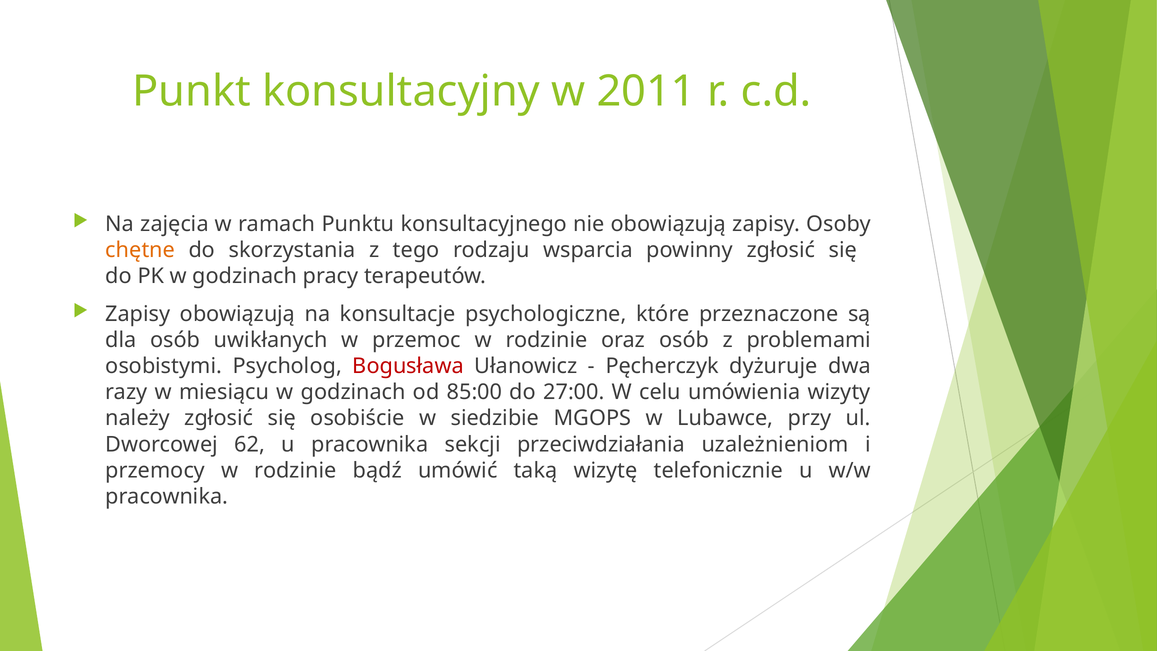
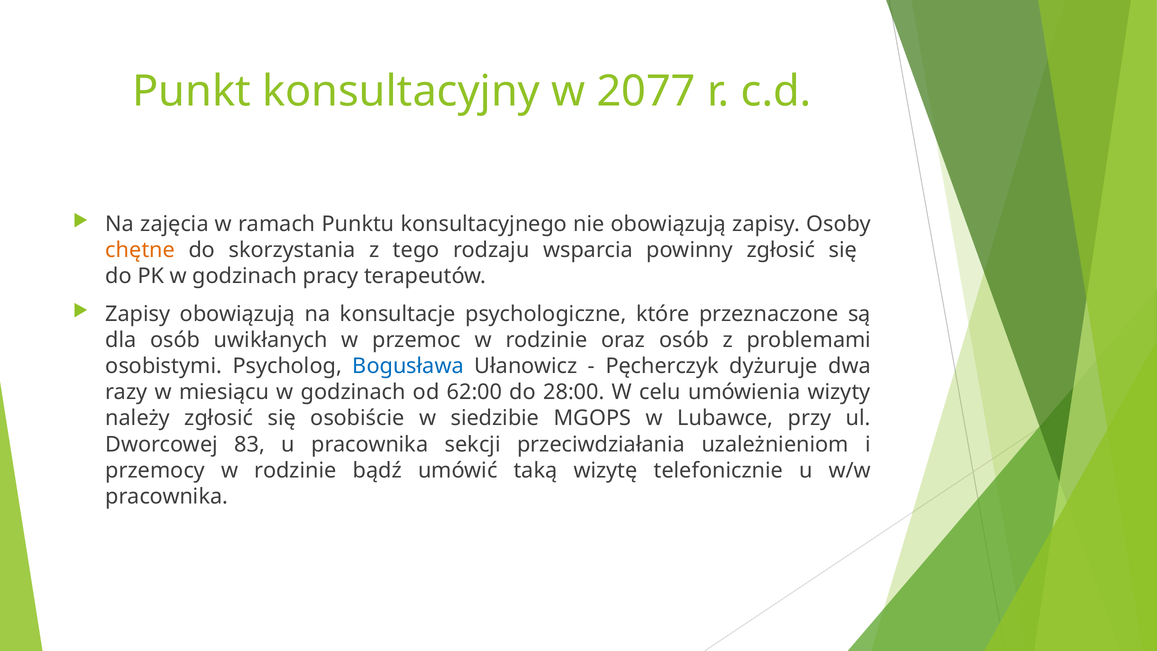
2011: 2011 -> 2077
Bogusława colour: red -> blue
85:00: 85:00 -> 62:00
27:00: 27:00 -> 28:00
62: 62 -> 83
